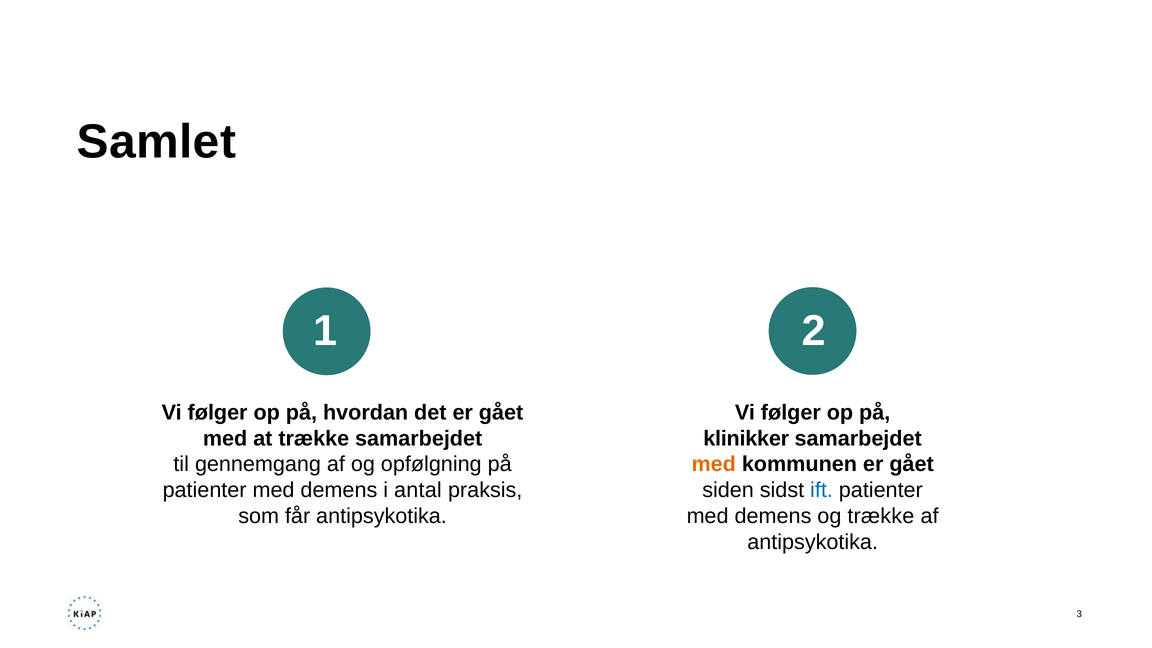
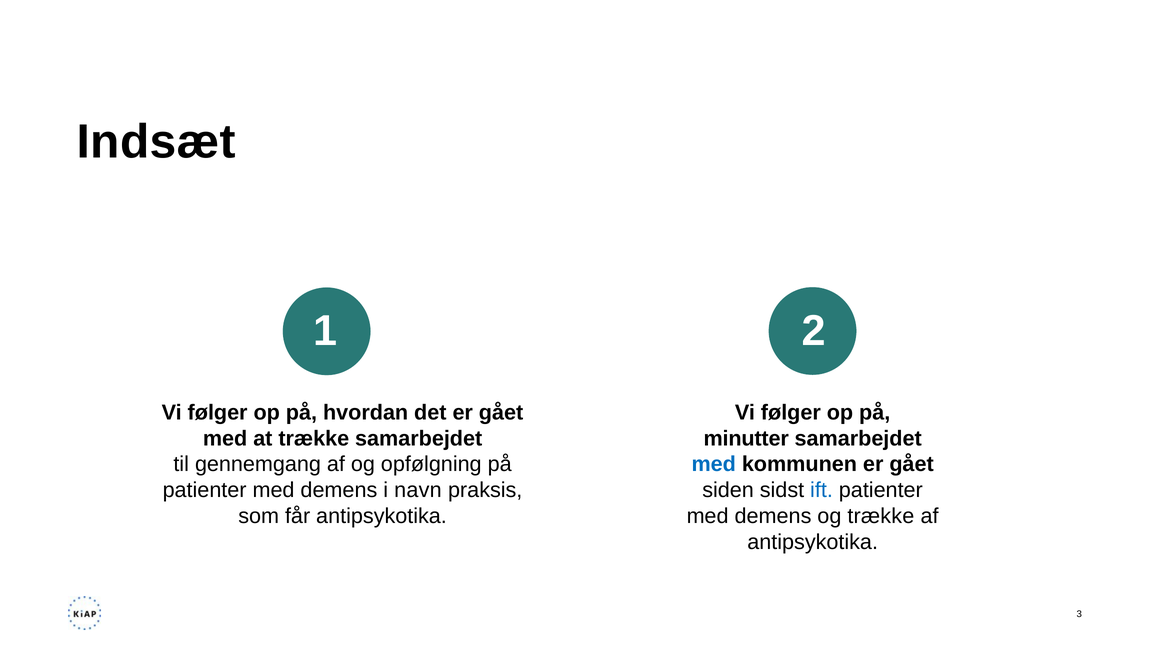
Samlet: Samlet -> Indsæt
klinikker: klinikker -> minutter
med at (714, 464) colour: orange -> blue
antal: antal -> navn
